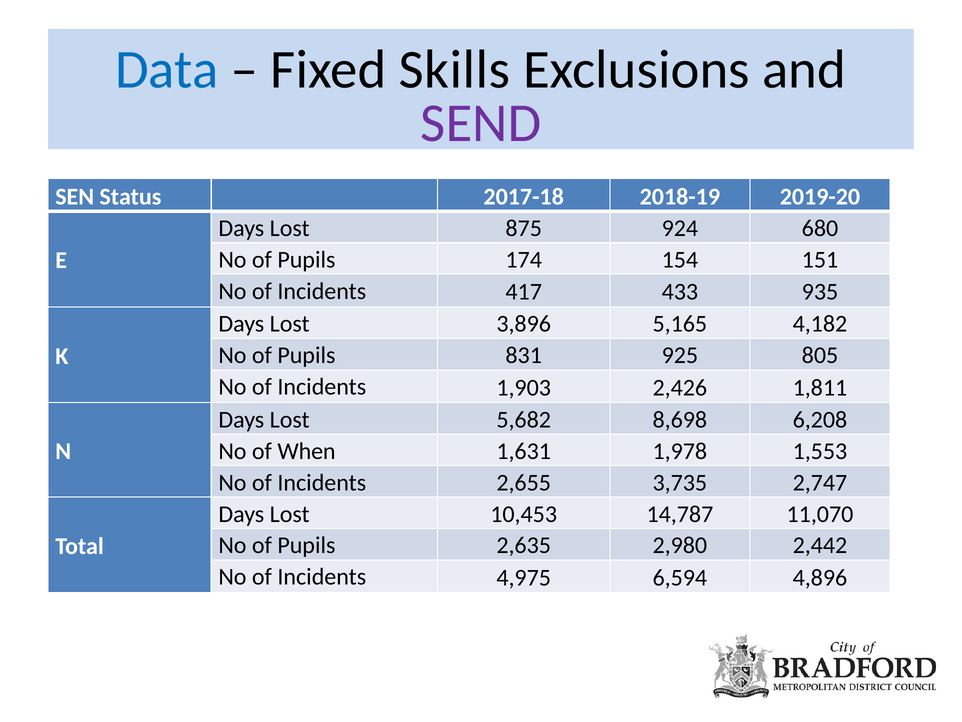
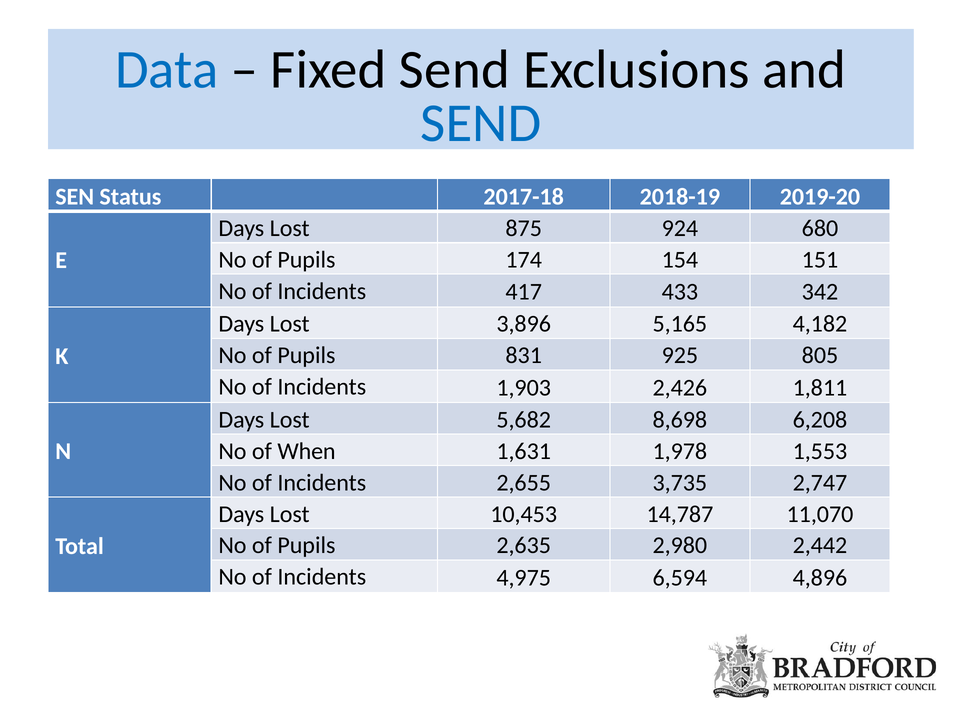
Fixed Skills: Skills -> Send
SEND at (481, 123) colour: purple -> blue
935: 935 -> 342
